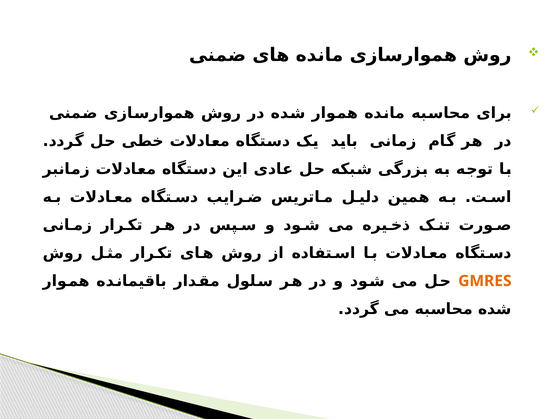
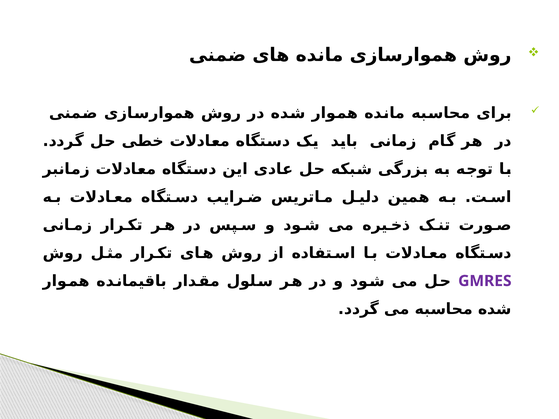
GMRES colour: orange -> purple
